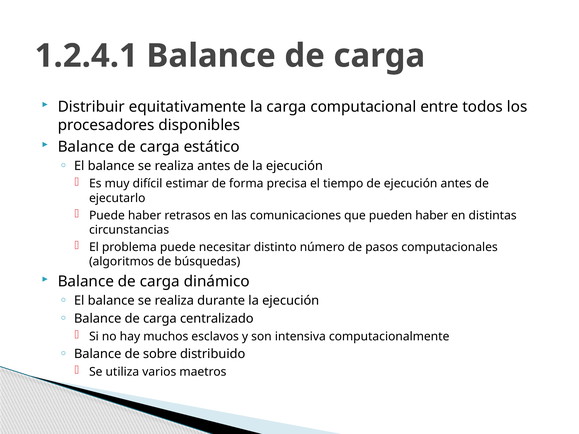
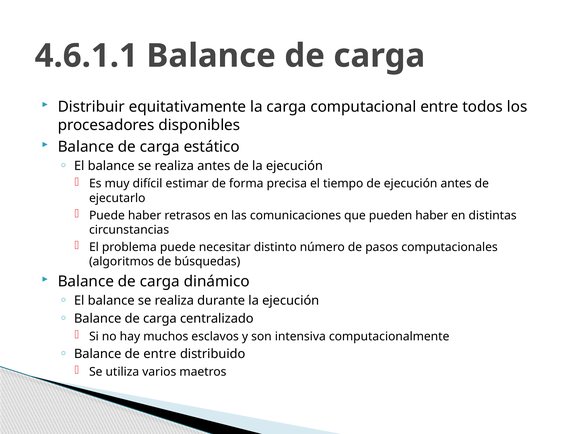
1.2.4.1: 1.2.4.1 -> 4.6.1.1
de sobre: sobre -> entre
